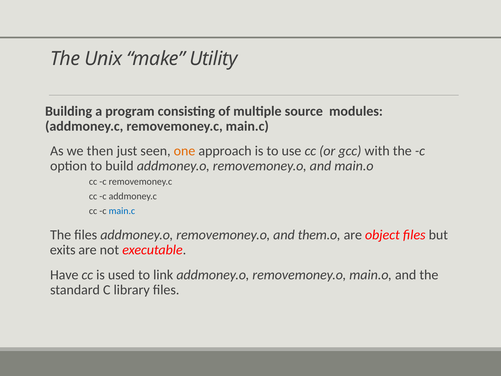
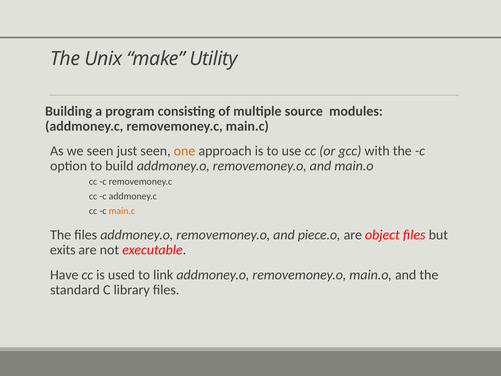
we then: then -> seen
main.c at (122, 211) colour: blue -> orange
them.o: them.o -> piece.o
